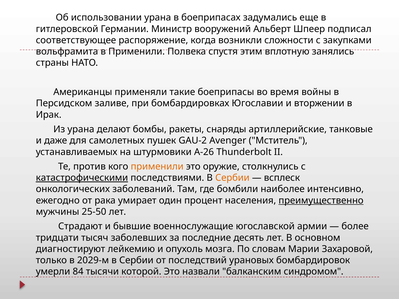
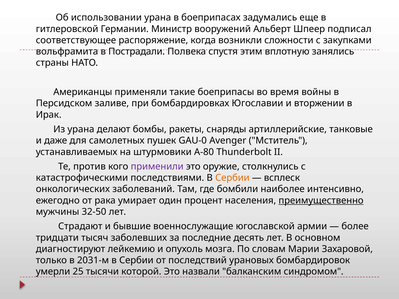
в Применили: Применили -> Пострадали
GAU-2: GAU-2 -> GAU-0
A-26: A-26 -> A-80
применили at (157, 167) colour: orange -> purple
катастрофическими underline: present -> none
25-50: 25-50 -> 32-50
2029-м: 2029-м -> 2031-м
84: 84 -> 25
